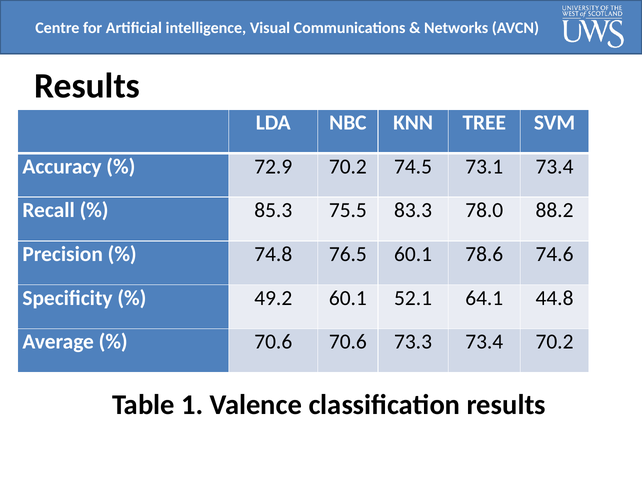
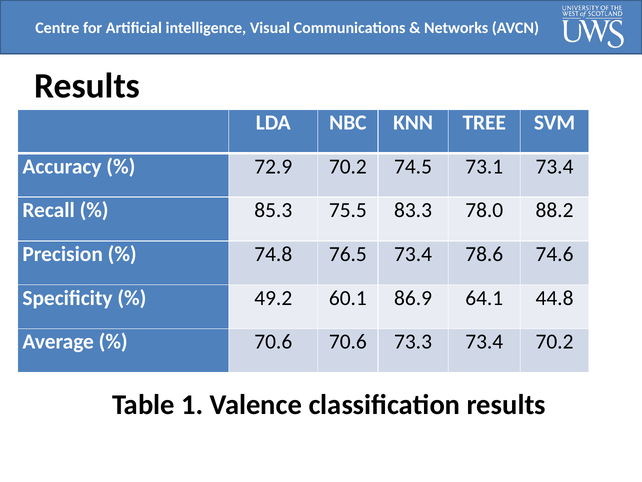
76.5 60.1: 60.1 -> 73.4
52.1: 52.1 -> 86.9
